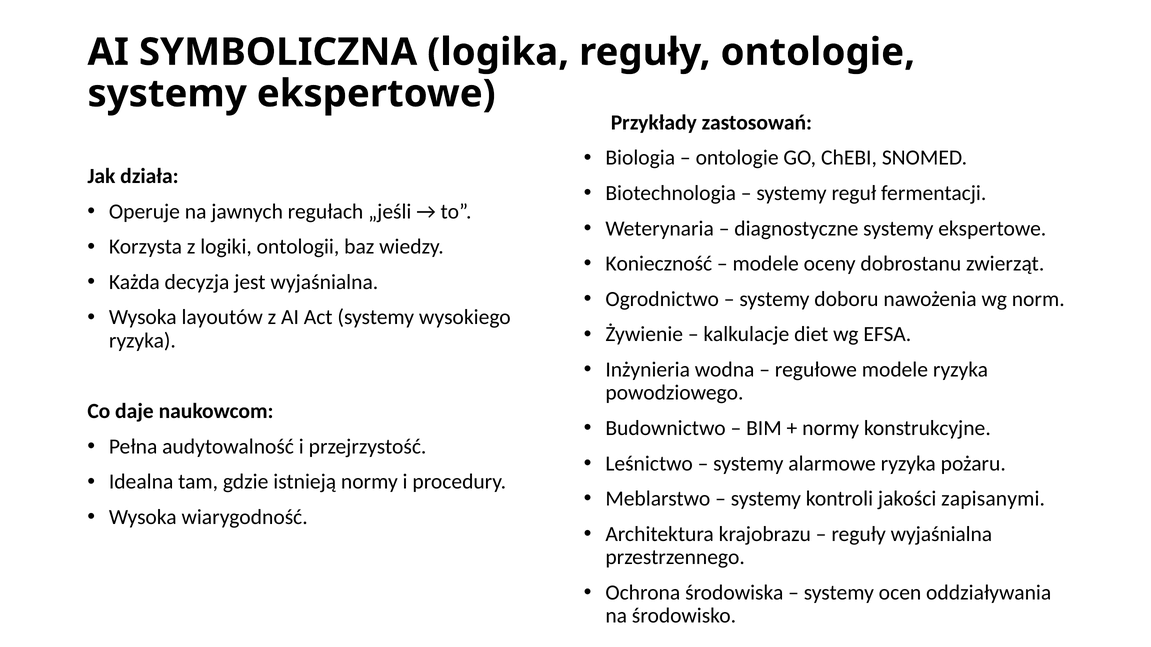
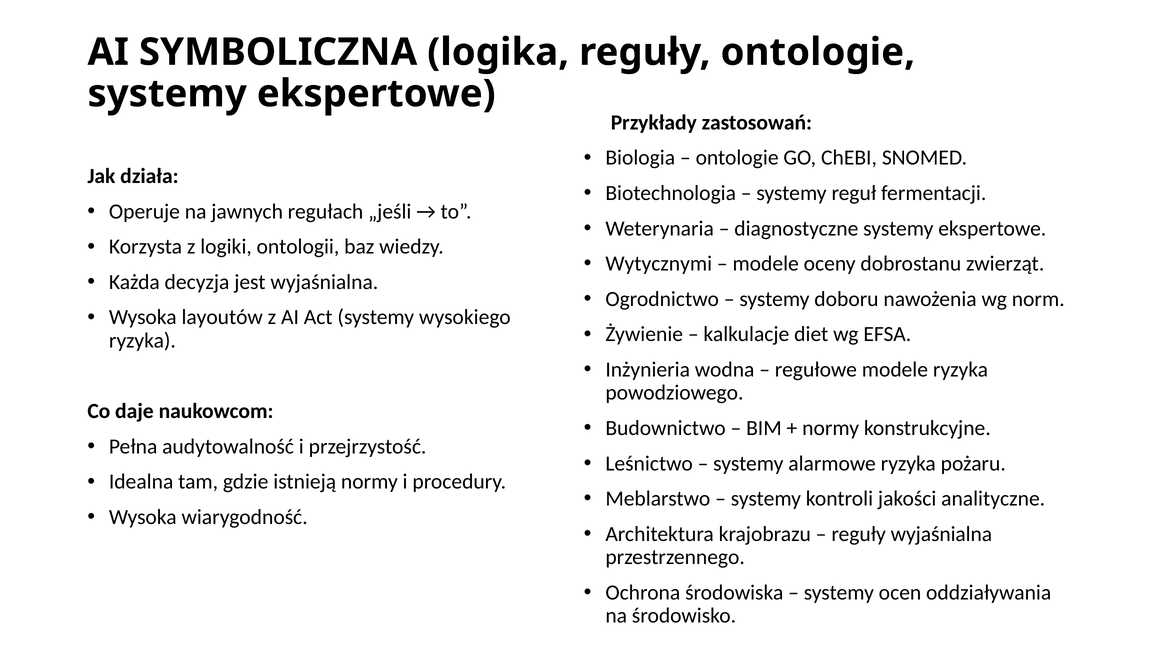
Konieczność: Konieczność -> Wytycznymi
zapisanymi: zapisanymi -> analityczne
